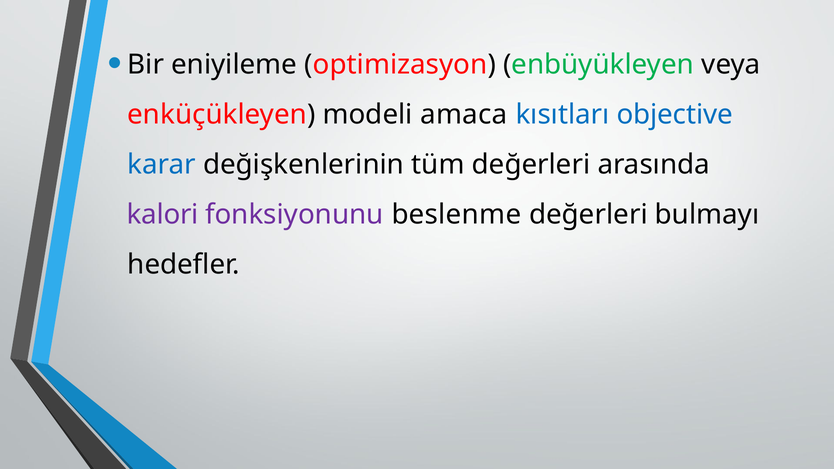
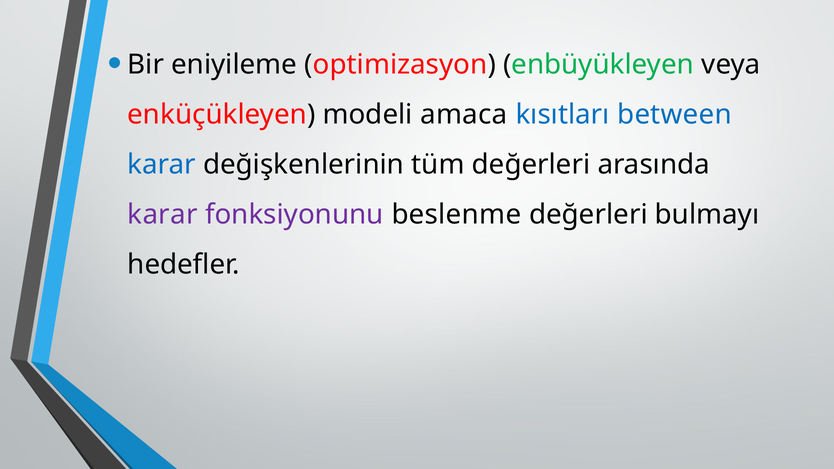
objective: objective -> between
kalori at (163, 215): kalori -> karar
